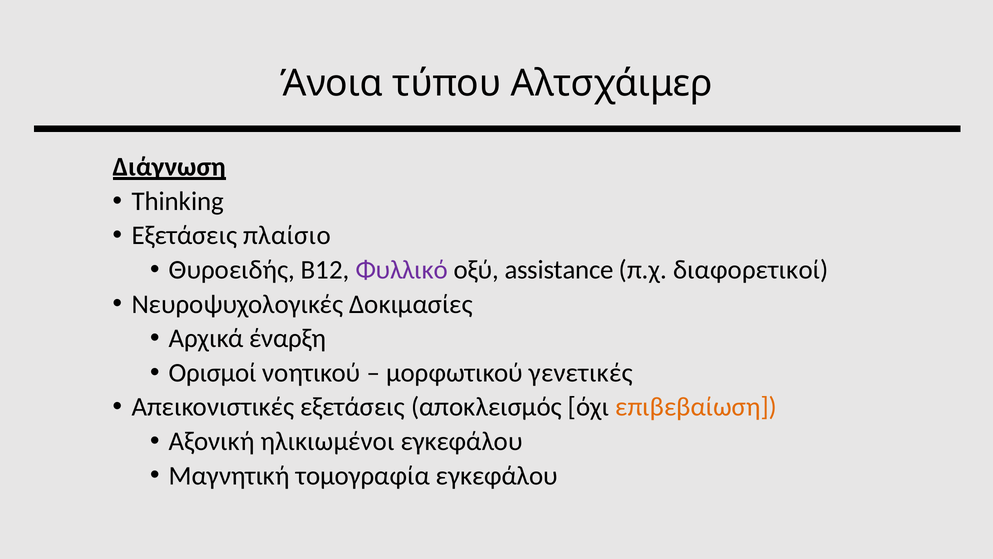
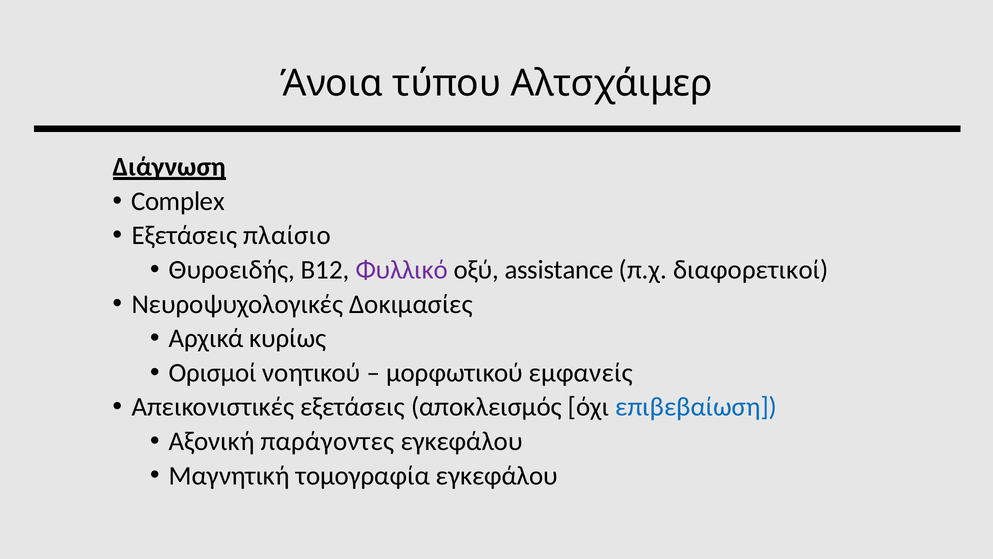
Thinking: Thinking -> Complex
έναρξη: έναρξη -> κυρίως
γενετικές: γενετικές -> εμφανείς
επιβεβαίωση colour: orange -> blue
ηλικιωμένοι: ηλικιωμένοι -> παράγοντες
